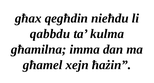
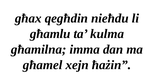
qabbdu: qabbdu -> għamlu
